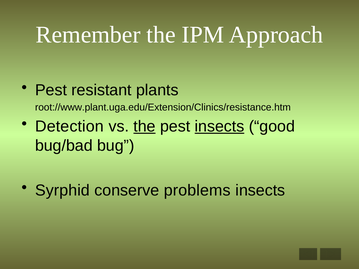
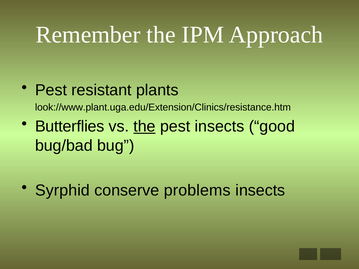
root://www.plant.uga.edu/Extension/Clinics/resistance.htm: root://www.plant.uga.edu/Extension/Clinics/resistance.htm -> look://www.plant.uga.edu/Extension/Clinics/resistance.htm
Detection: Detection -> Butterflies
insects at (220, 127) underline: present -> none
